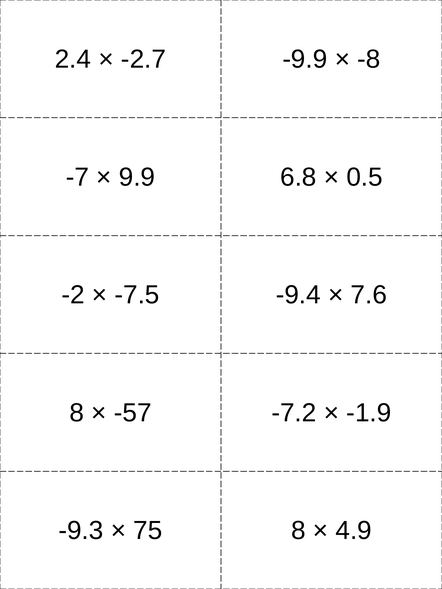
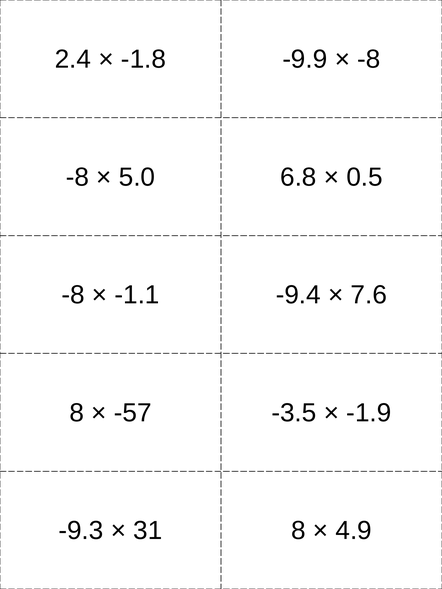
-2.7: -2.7 -> -1.8
-7 at (77, 177): -7 -> -8
9.9: 9.9 -> 5.0
-2 at (73, 295): -2 -> -8
-7.5: -7.5 -> -1.1
-7.2: -7.2 -> -3.5
75: 75 -> 31
